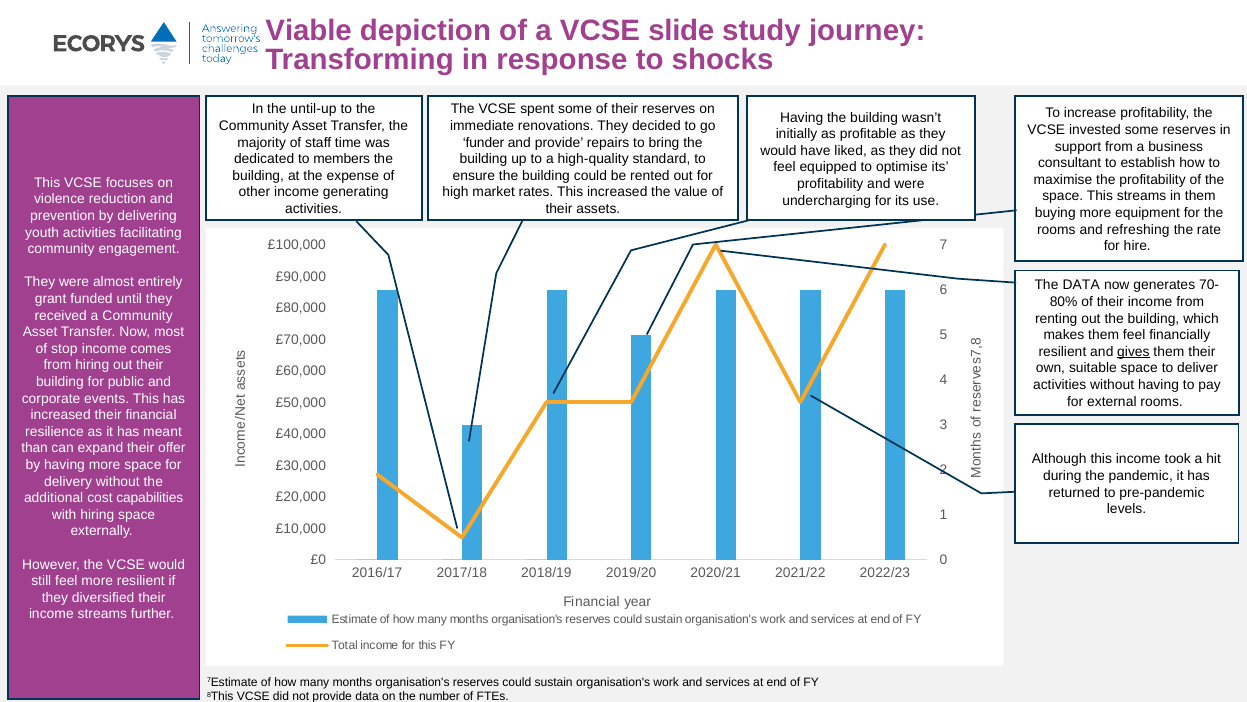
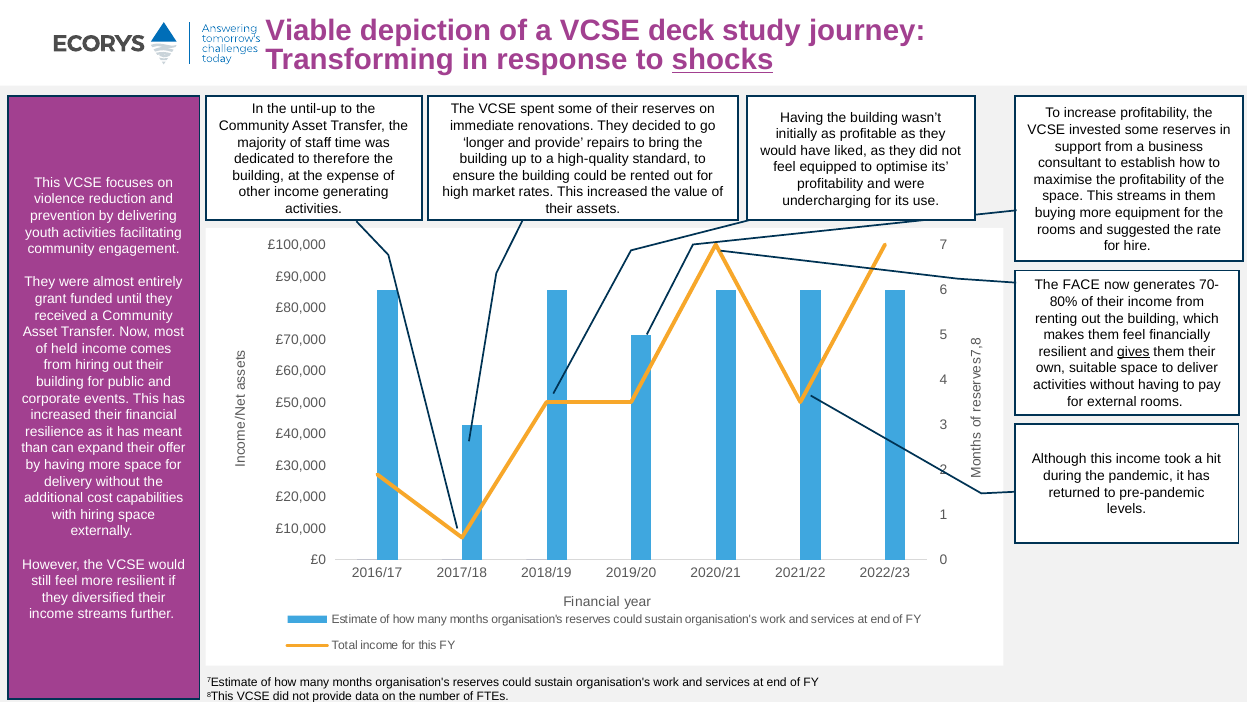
slide: slide -> deck
shocks underline: none -> present
funder: funder -> longer
members: members -> therefore
refreshing: refreshing -> suggested
The DATA: DATA -> FACE
stop: stop -> held
